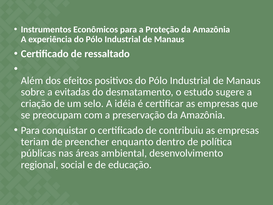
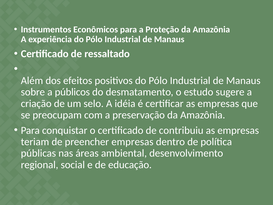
evitadas: evitadas -> públicos
preencher enquanto: enquanto -> empresas
